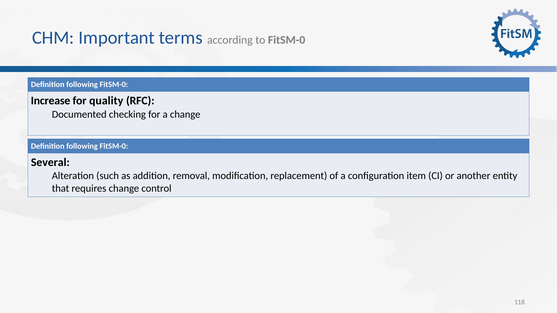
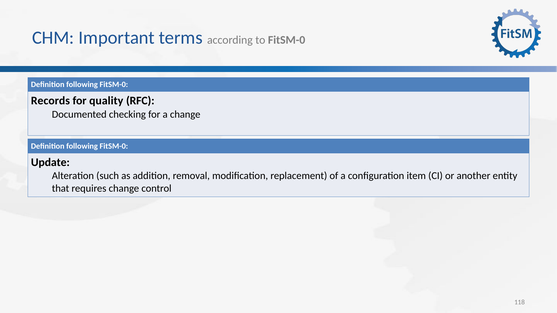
Increase: Increase -> Records
Several: Several -> Update
